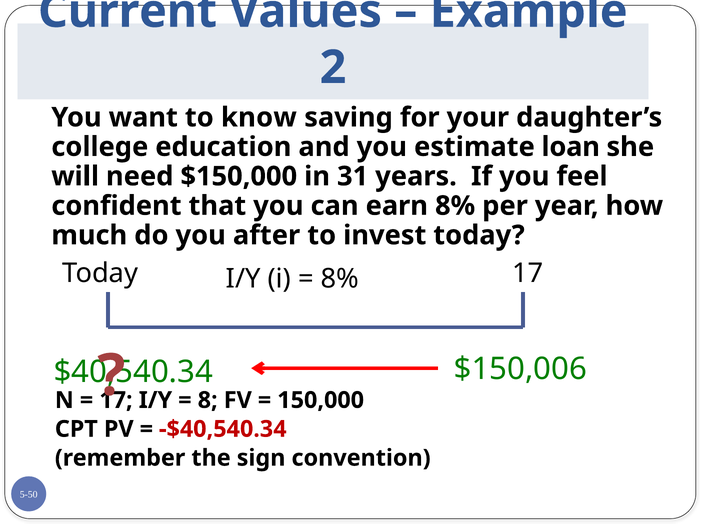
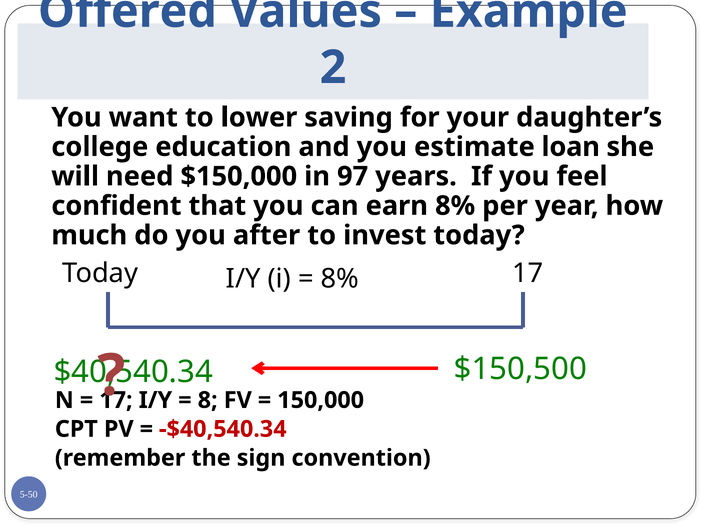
Current: Current -> Offered
know: know -> lower
31: 31 -> 97
$150,006: $150,006 -> $150,500
